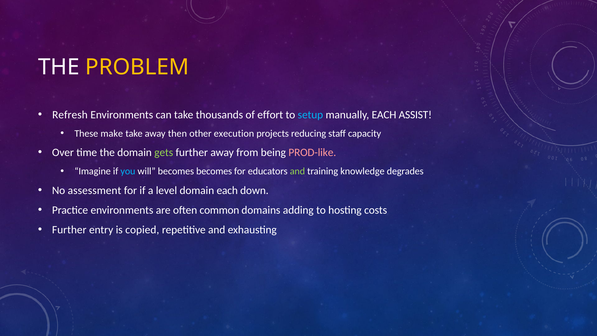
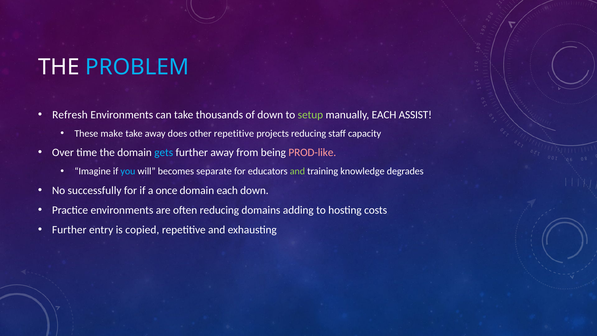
PROBLEM colour: yellow -> light blue
of effort: effort -> down
setup colour: light blue -> light green
then: then -> does
other execution: execution -> repetitive
gets colour: light green -> light blue
becomes becomes: becomes -> separate
assessment: assessment -> successfully
level: level -> once
often common: common -> reducing
